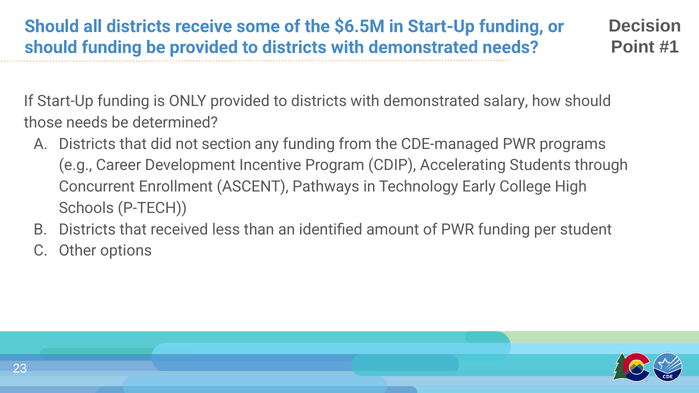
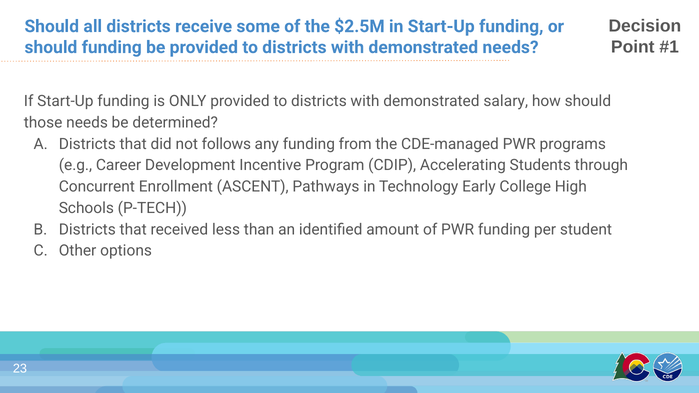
$6.5M: $6.5M -> $2.5M
section: section -> follows
